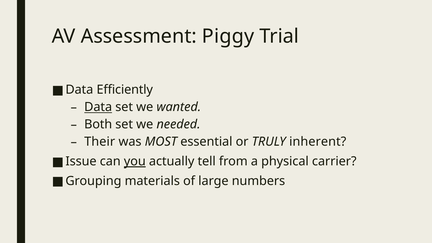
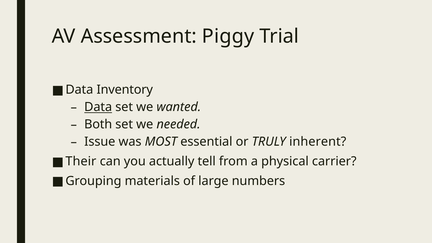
Efficiently: Efficiently -> Inventory
Their: Their -> Issue
Issue: Issue -> Their
you underline: present -> none
